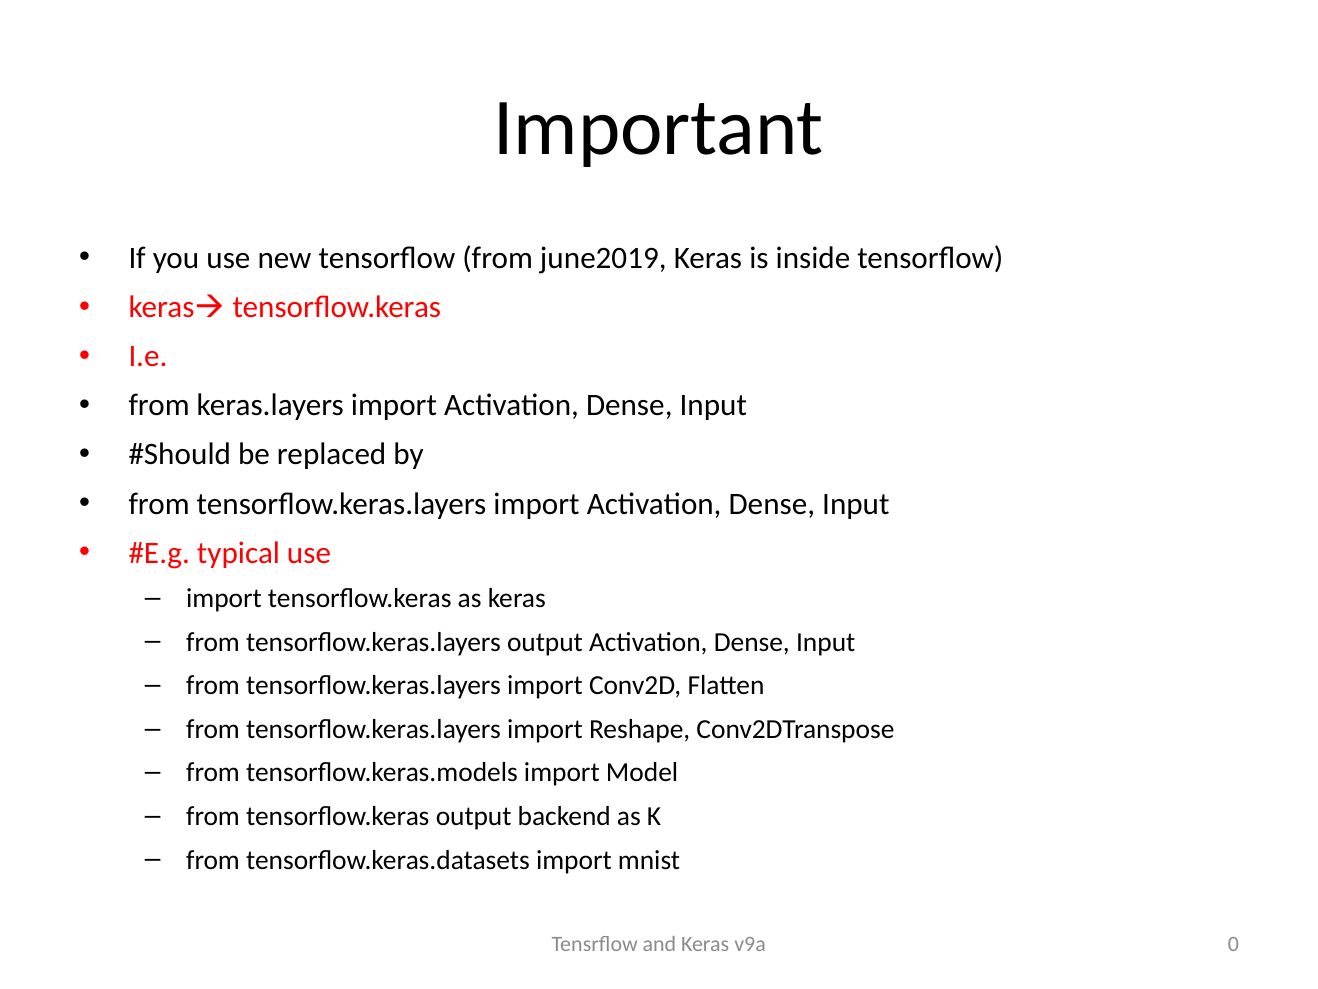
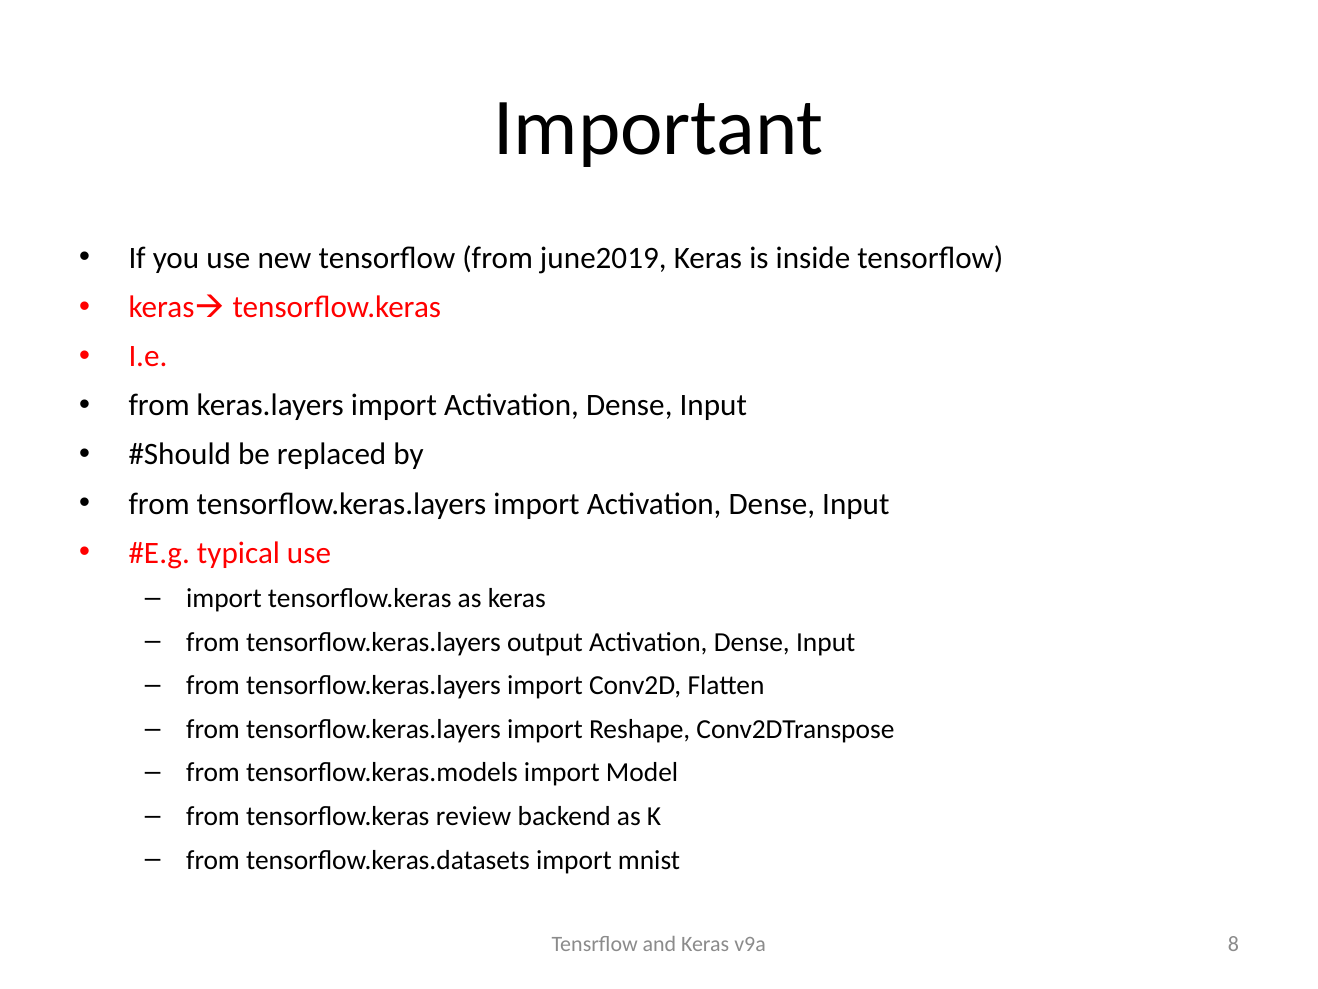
tensorflow.keras output: output -> review
0: 0 -> 8
